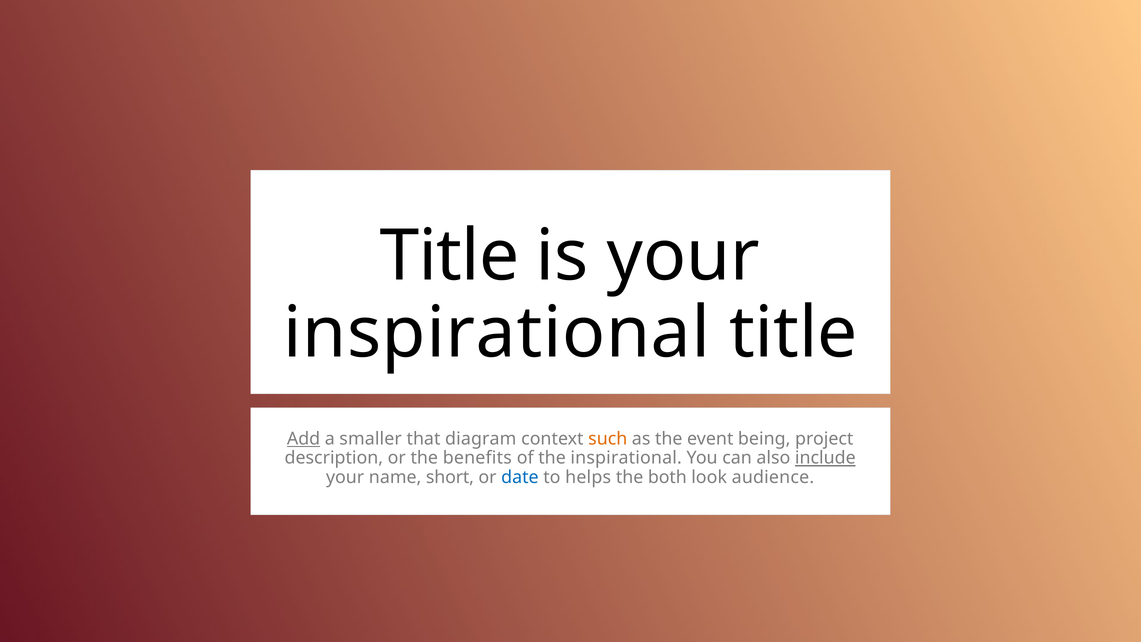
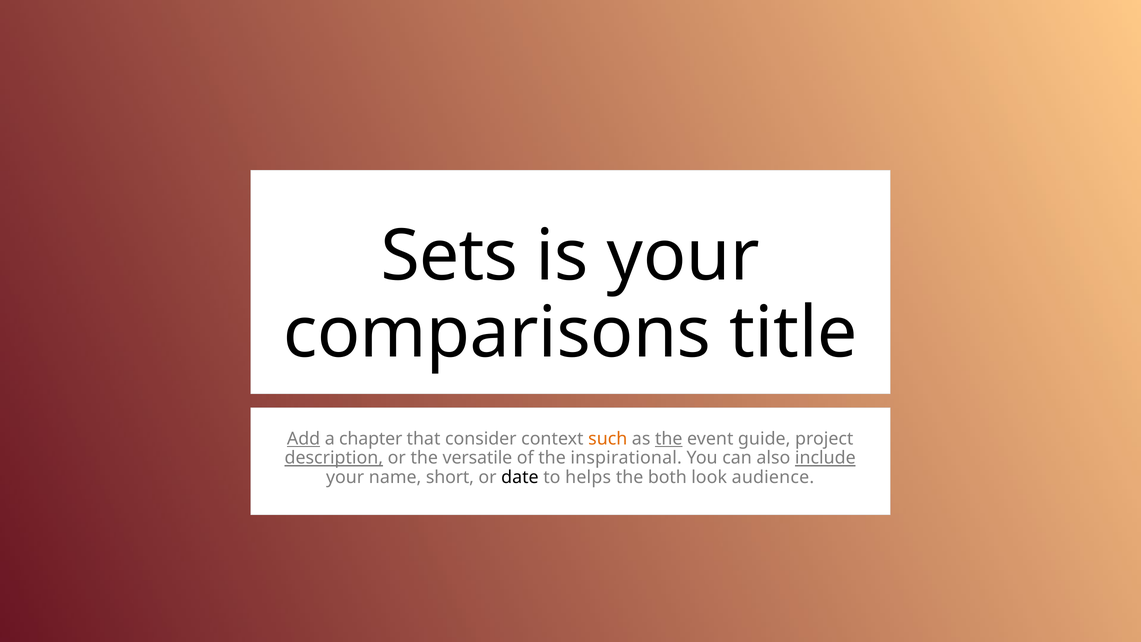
Title at (450, 256): Title -> Sets
inspirational at (497, 333): inspirational -> comparisons
smaller: smaller -> chapter
diagram: diagram -> consider
the at (669, 439) underline: none -> present
being: being -> guide
description underline: none -> present
benefits: benefits -> versatile
date colour: blue -> black
